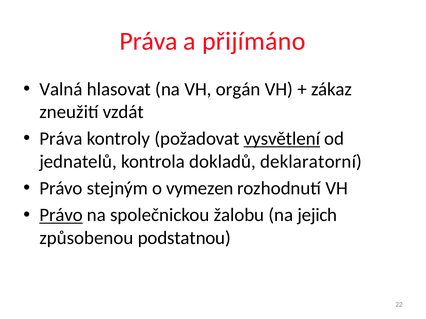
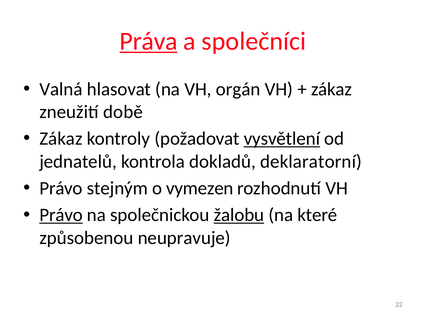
Práva at (149, 41) underline: none -> present
přijímáno: přijímáno -> společníci
vzdát: vzdát -> době
Práva at (61, 139): Práva -> Zákaz
žalobu underline: none -> present
jejich: jejich -> které
podstatnou: podstatnou -> neupravuje
